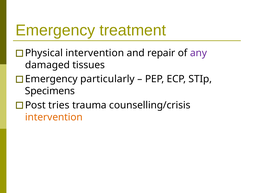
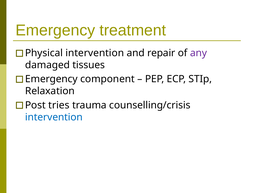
particularly: particularly -> component
Specimens: Specimens -> Relaxation
intervention at (54, 117) colour: orange -> blue
